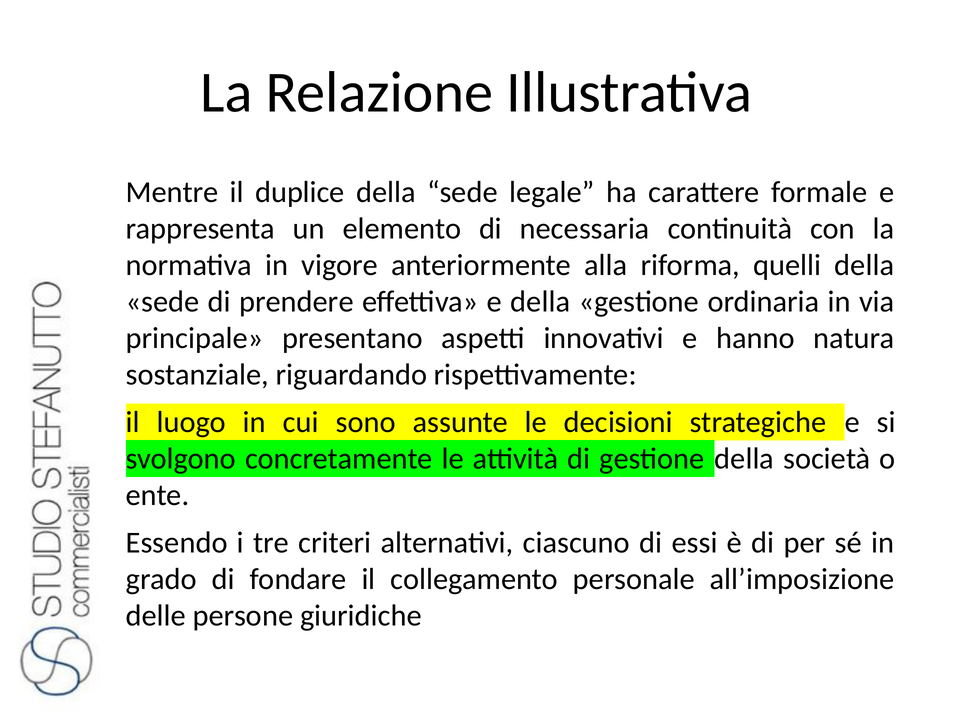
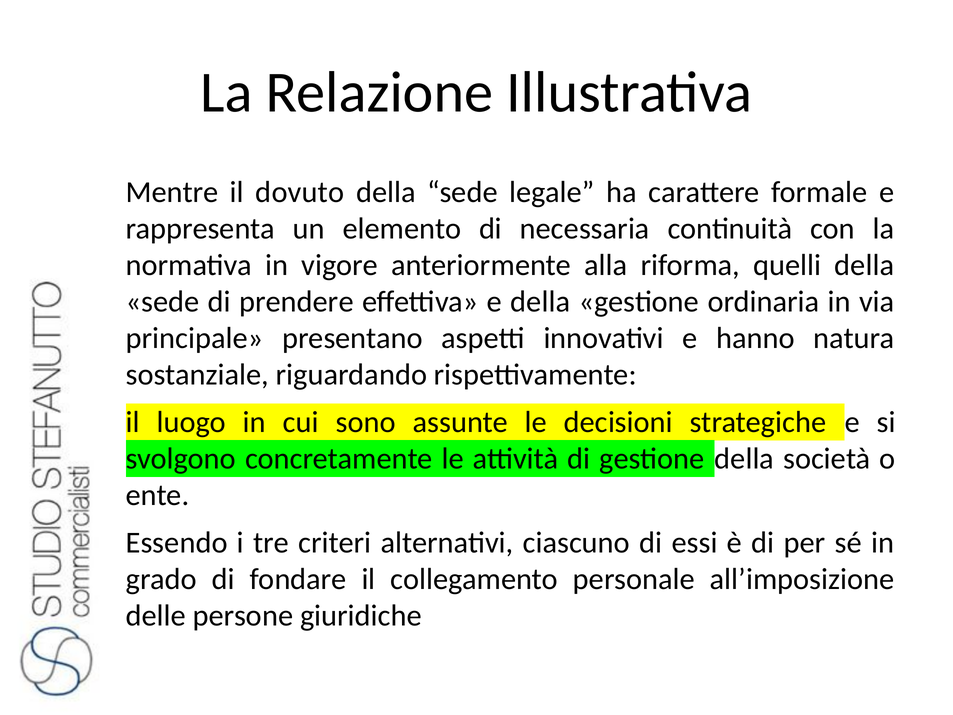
duplice: duplice -> dovuto
